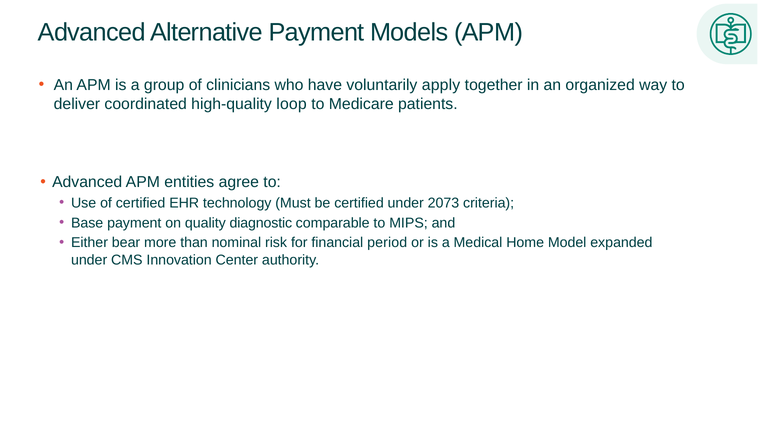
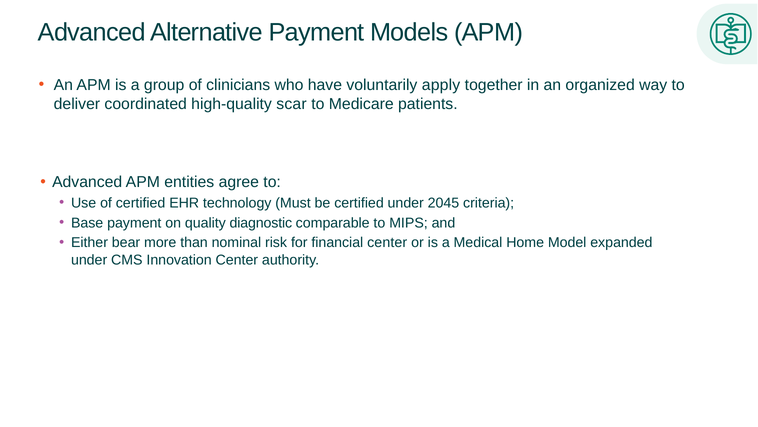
loop: loop -> scar
2073: 2073 -> 2045
financial period: period -> center
